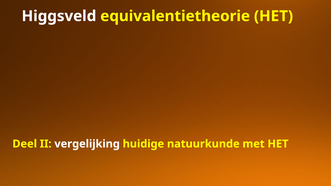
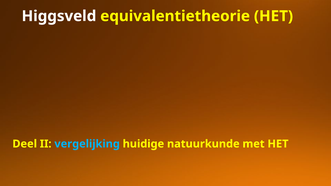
vergelijking colour: white -> light blue
